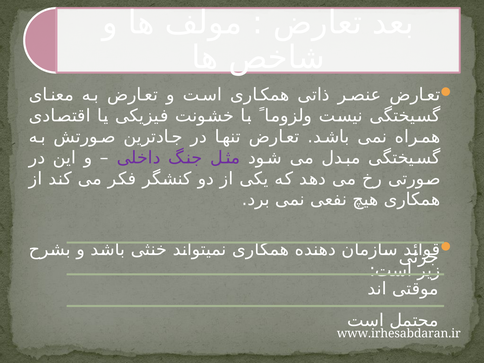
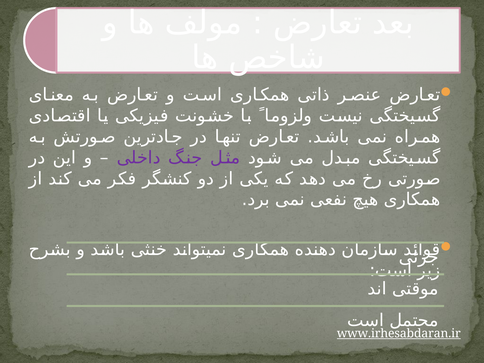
www.irhesabdaran.ir underline: none -> present
